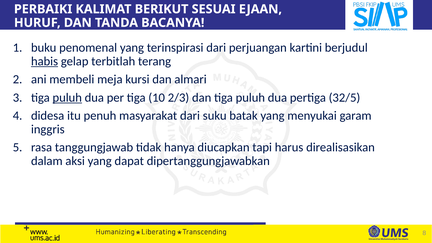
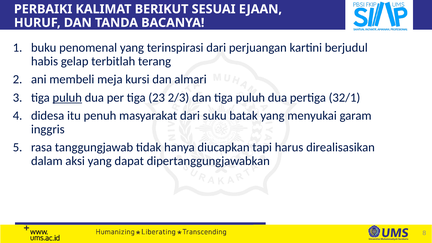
habis underline: present -> none
10: 10 -> 23
32/5: 32/5 -> 32/1
